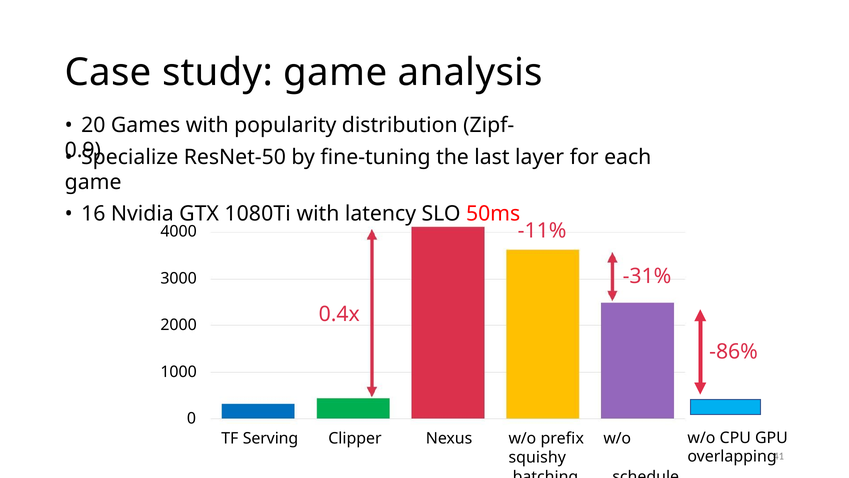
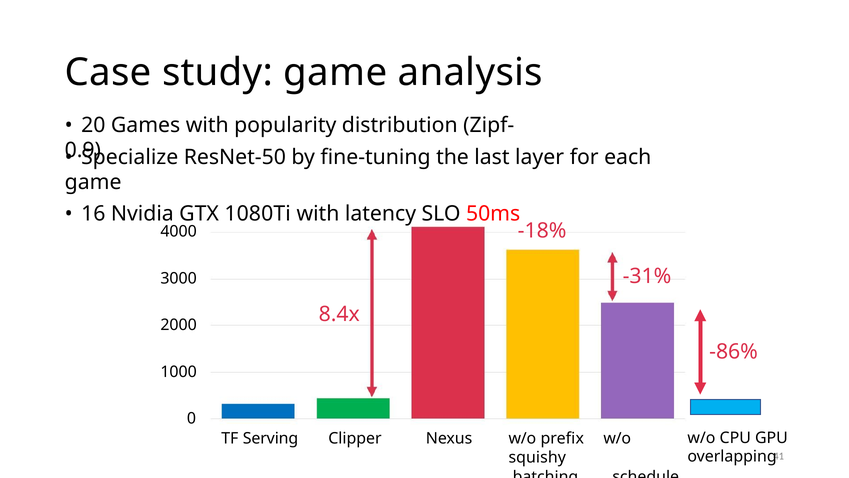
-11%: -11% -> -18%
0.4x: 0.4x -> 8.4x
